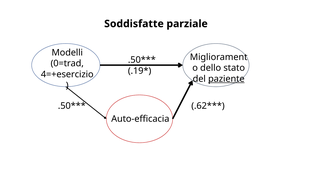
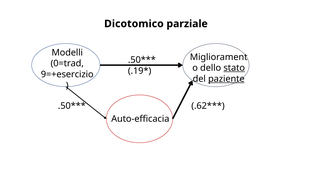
Soddisfatte: Soddisfatte -> Dicotomico
stato underline: none -> present
4=+esercizio: 4=+esercizio -> 9=+esercizio
